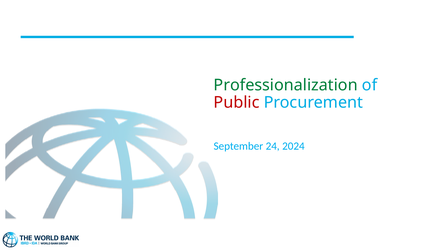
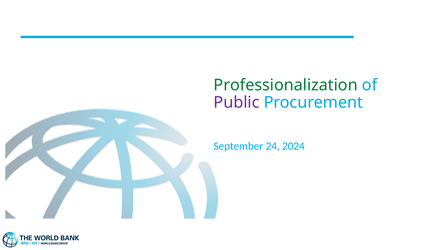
Public colour: red -> purple
